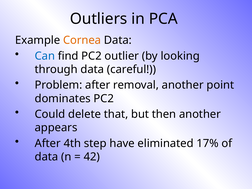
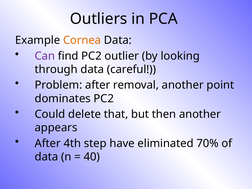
Can colour: blue -> purple
17%: 17% -> 70%
42: 42 -> 40
